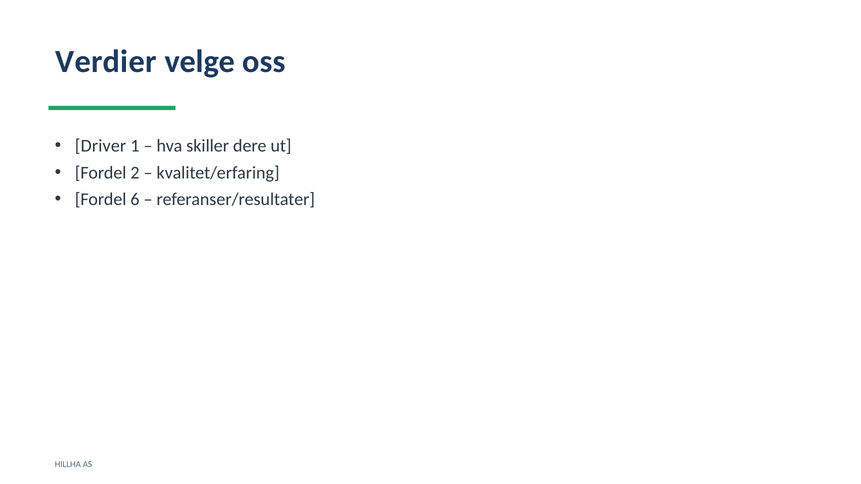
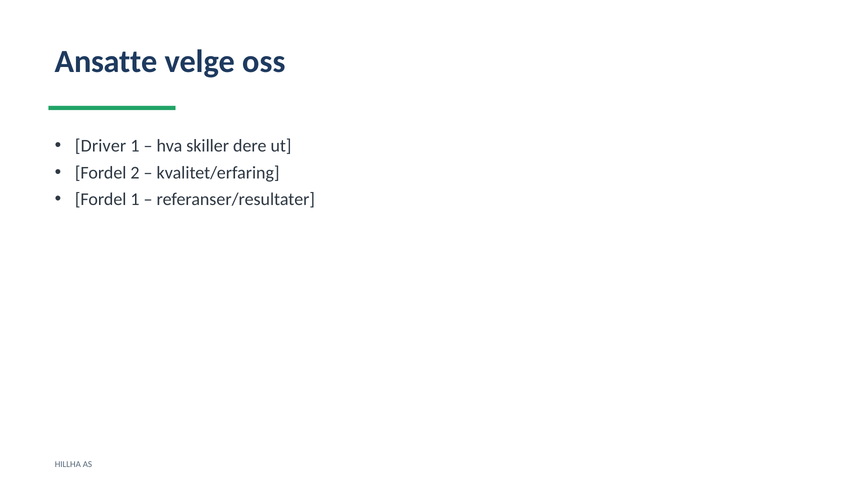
Verdier: Verdier -> Ansatte
Fordel 6: 6 -> 1
